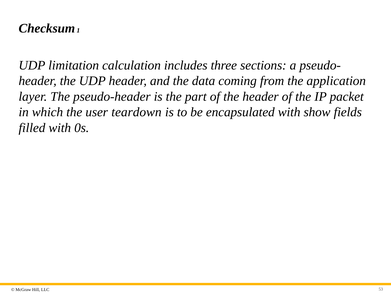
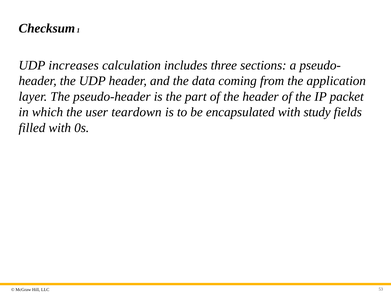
limitation: limitation -> increases
show: show -> study
